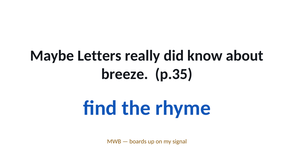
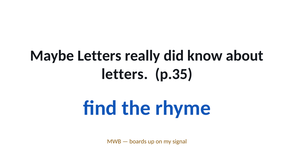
breeze at (125, 74): breeze -> letters
